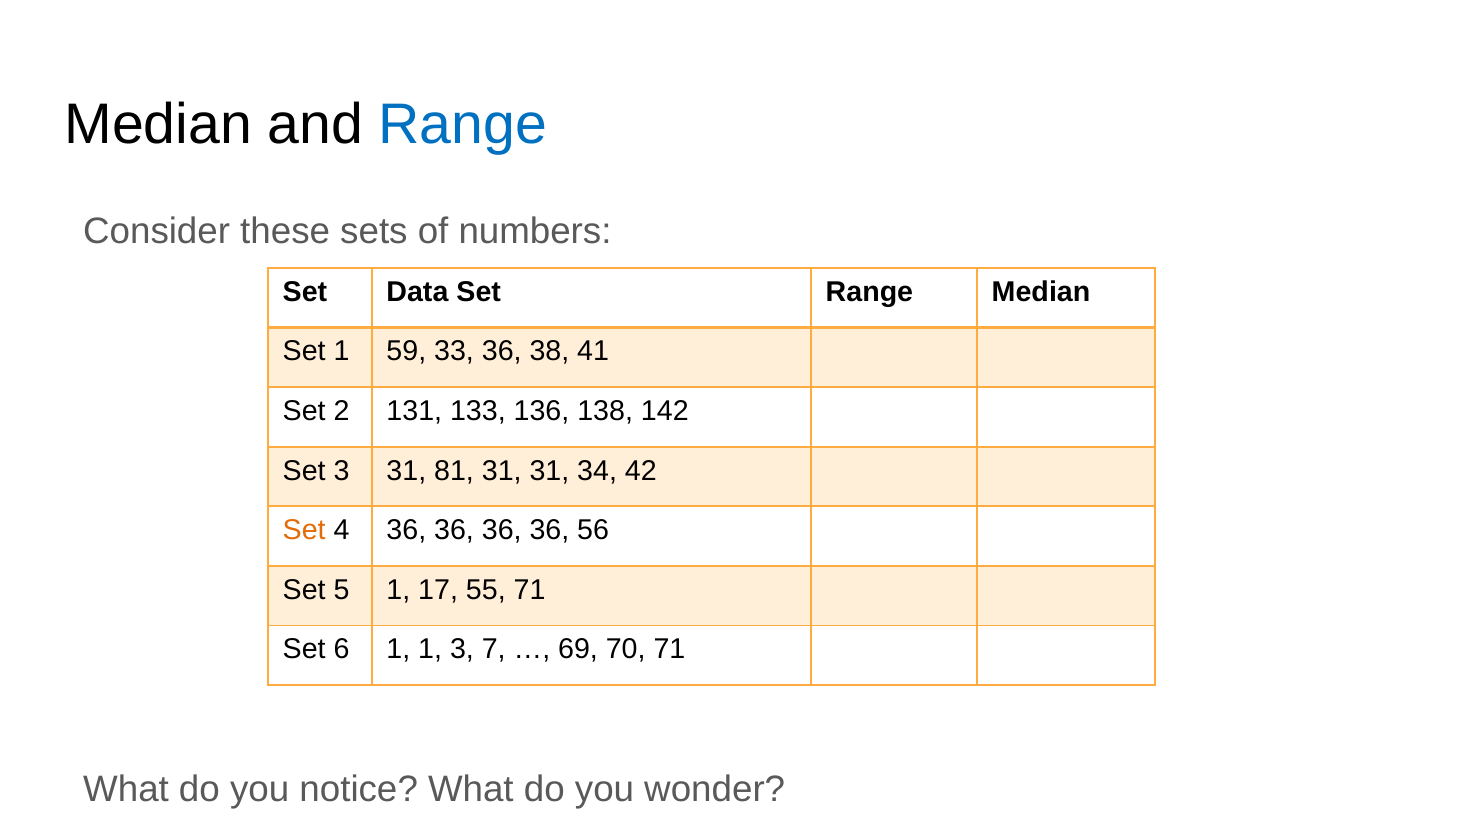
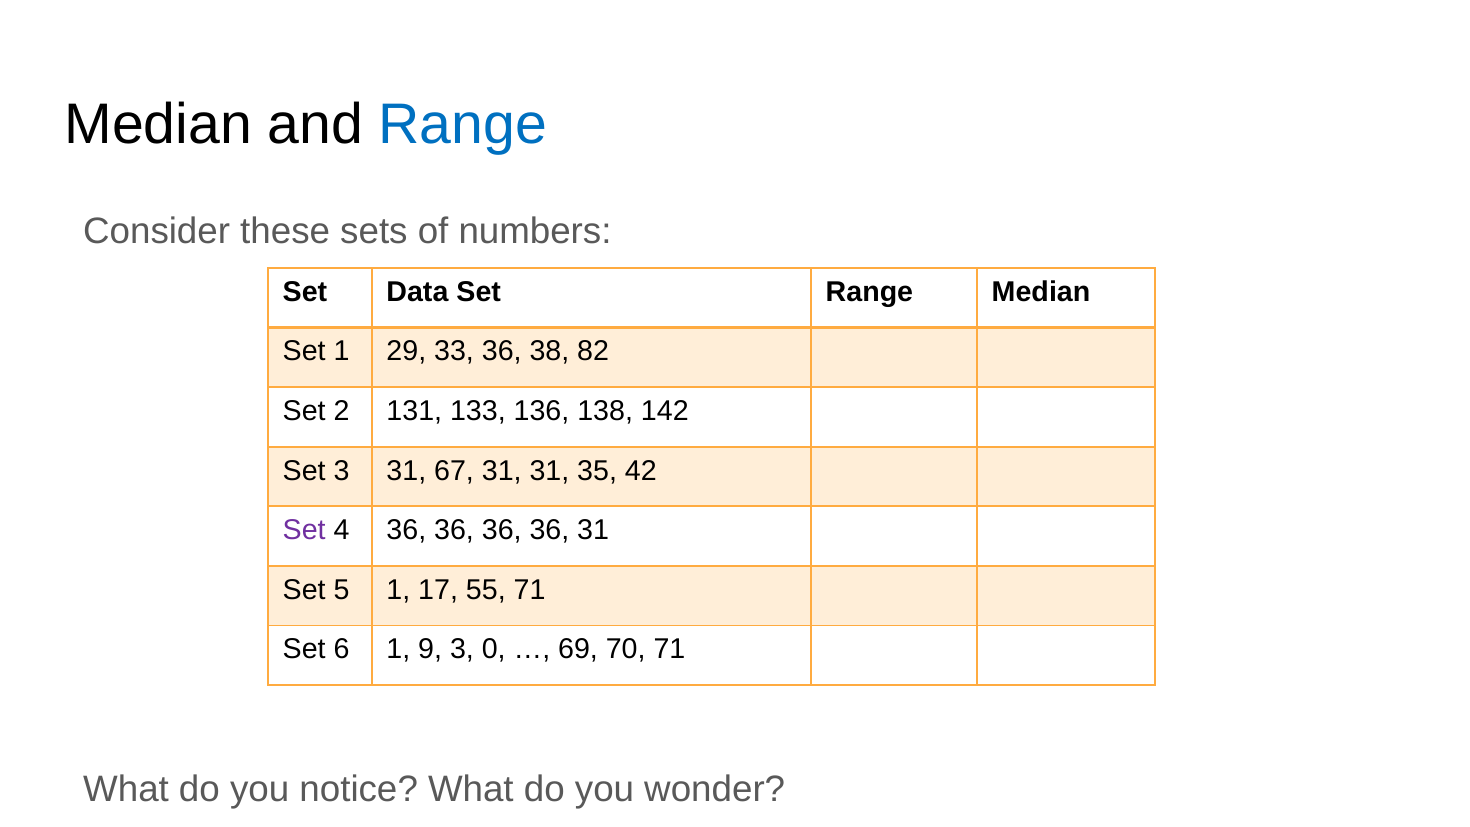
59: 59 -> 29
41: 41 -> 82
81: 81 -> 67
34: 34 -> 35
Set at (304, 530) colour: orange -> purple
36 56: 56 -> 31
1 1: 1 -> 9
7: 7 -> 0
